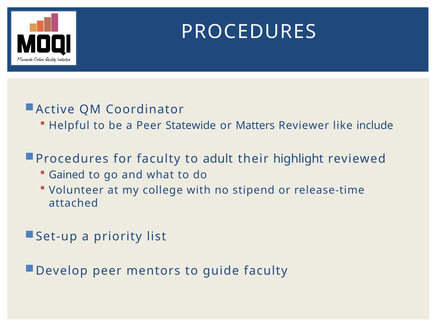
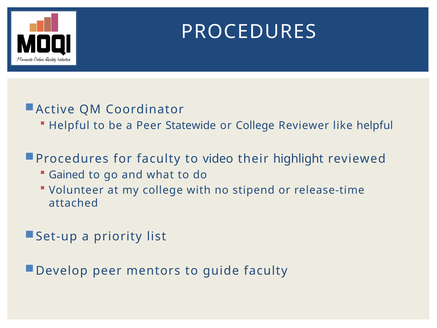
or Matters: Matters -> College
like include: include -> helpful
adult: adult -> video
